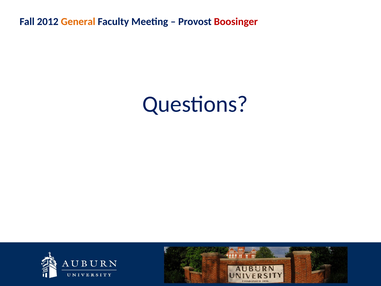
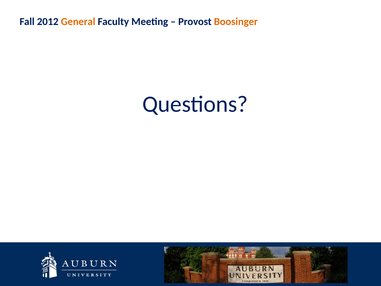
Boosinger colour: red -> orange
